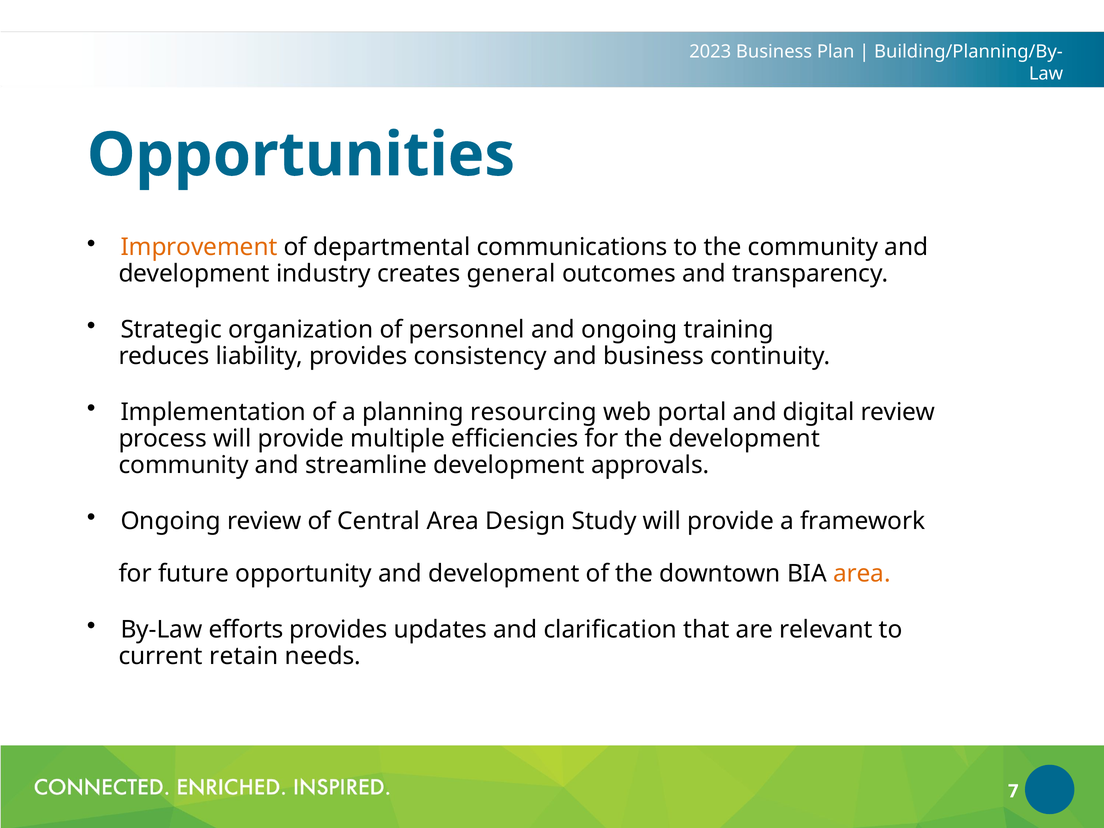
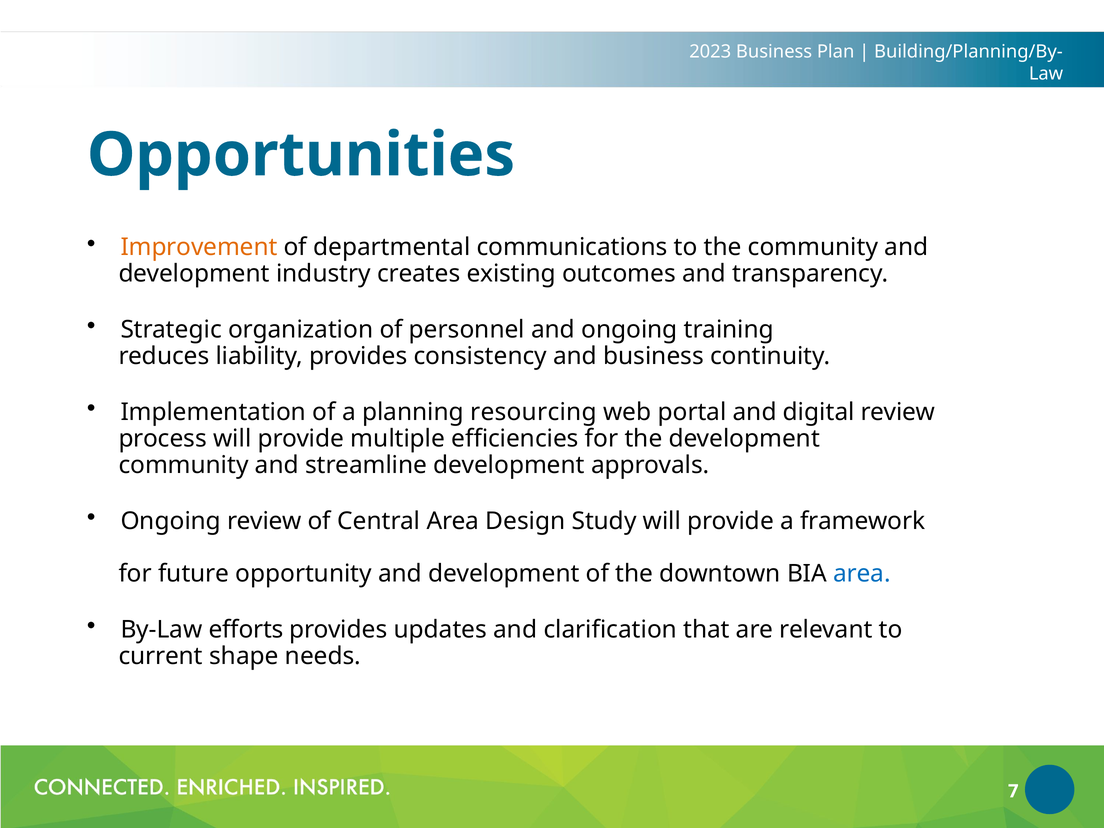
general: general -> existing
area at (862, 574) colour: orange -> blue
retain: retain -> shape
